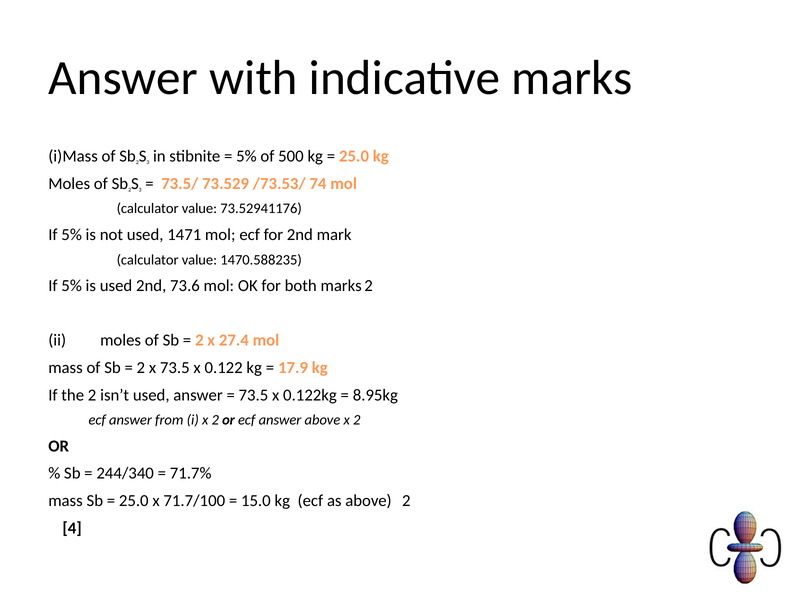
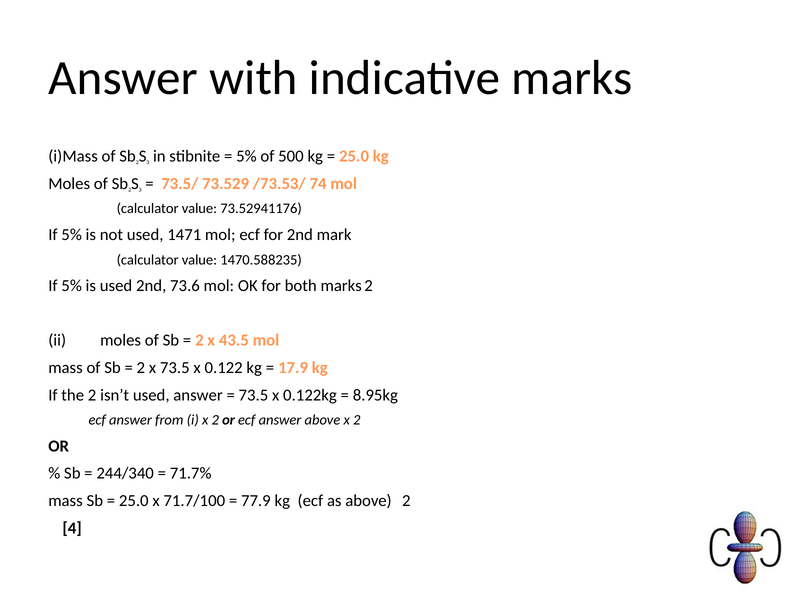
27.4: 27.4 -> 43.5
15.0: 15.0 -> 77.9
